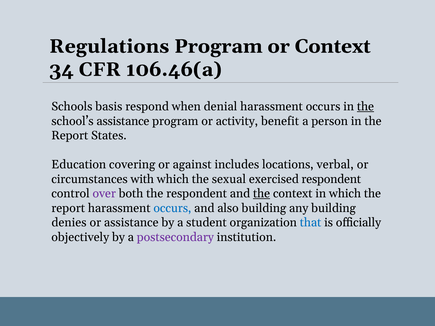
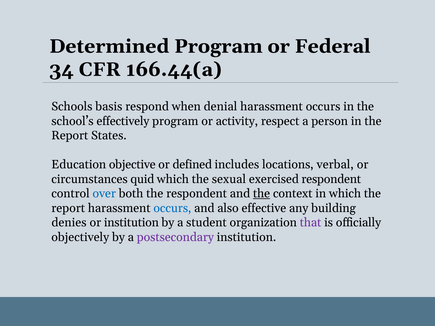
Regulations: Regulations -> Determined
or Context: Context -> Federal
106.46(a: 106.46(a -> 166.44(a
the at (365, 107) underline: present -> none
school’s assistance: assistance -> effectively
benefit: benefit -> respect
covering: covering -> objective
against: against -> defined
with: with -> quid
over colour: purple -> blue
also building: building -> effective
or assistance: assistance -> institution
that colour: blue -> purple
